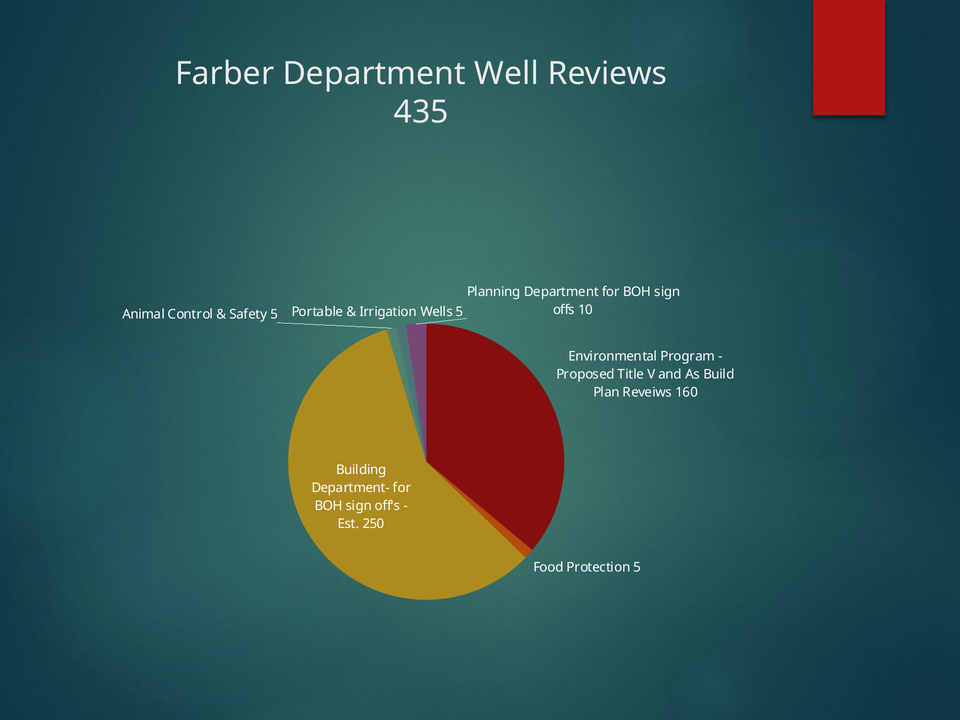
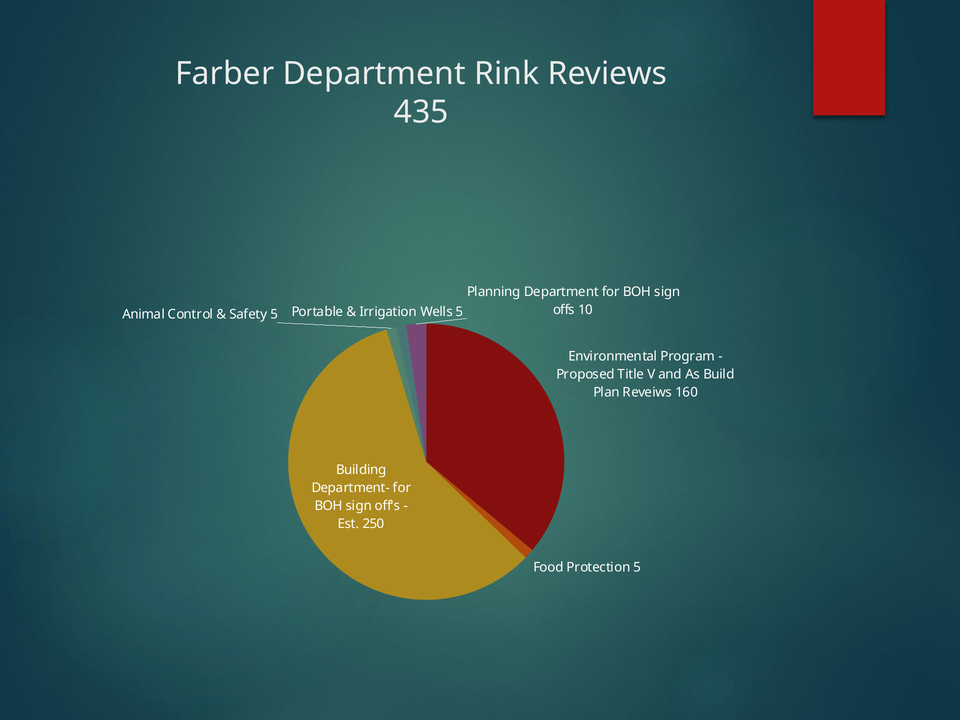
Well: Well -> Rink
